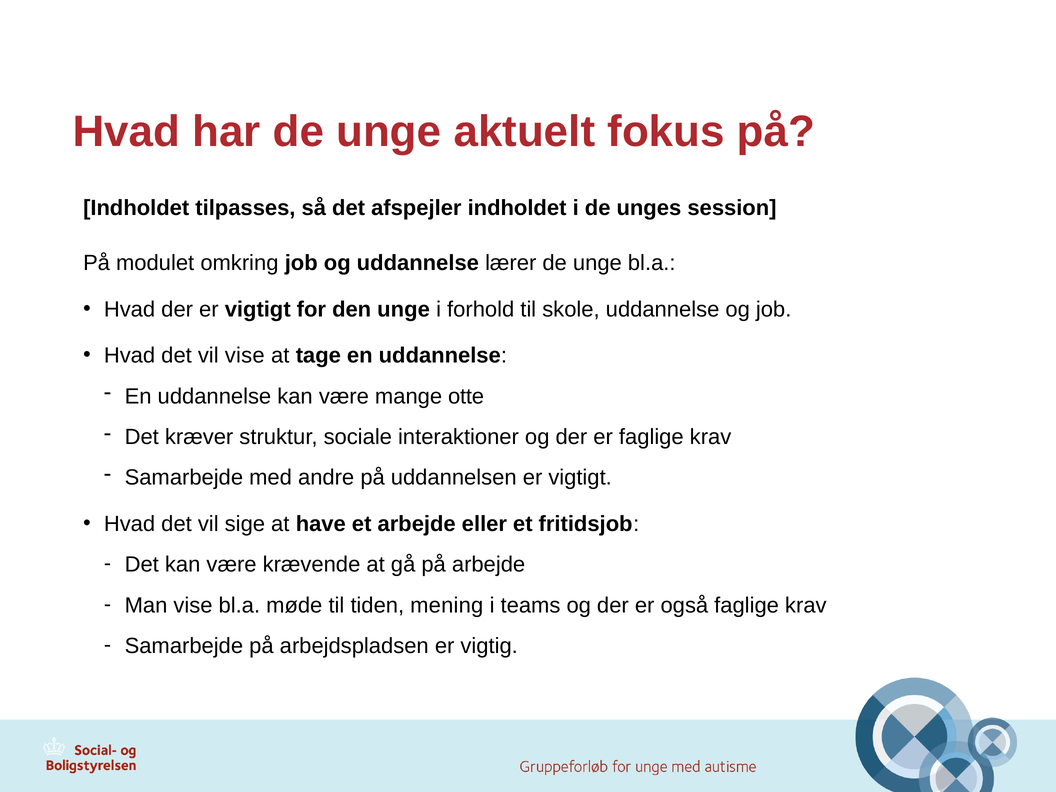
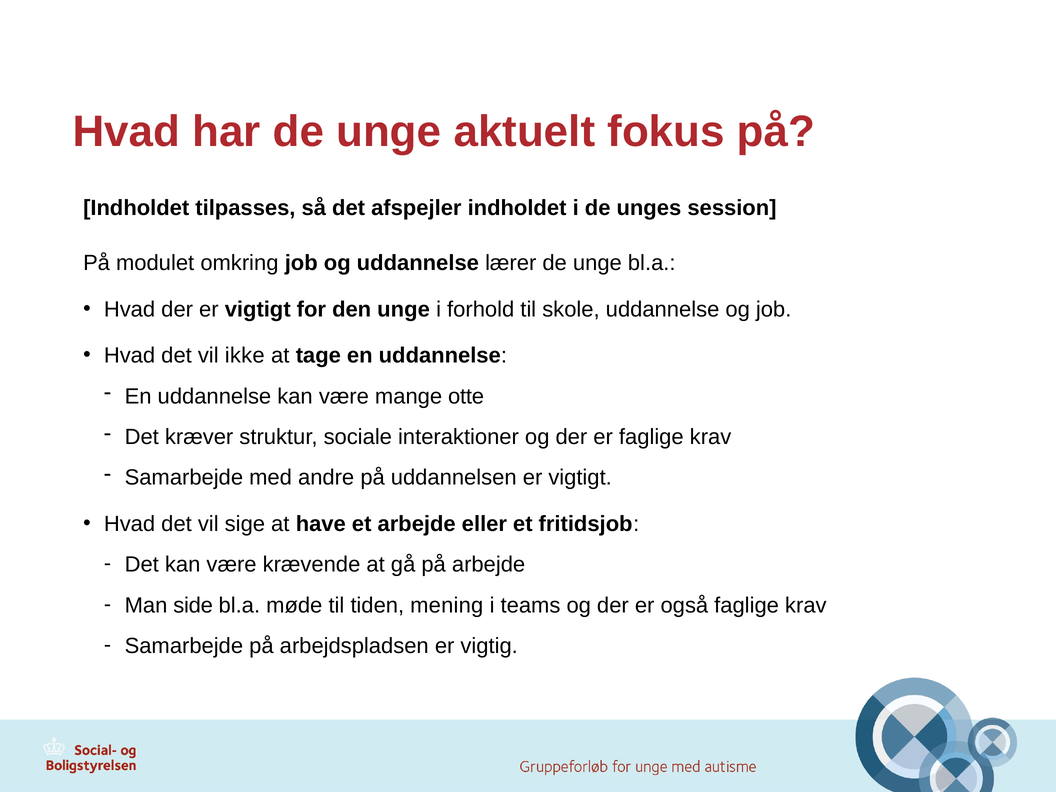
vil vise: vise -> ikke
Man vise: vise -> side
